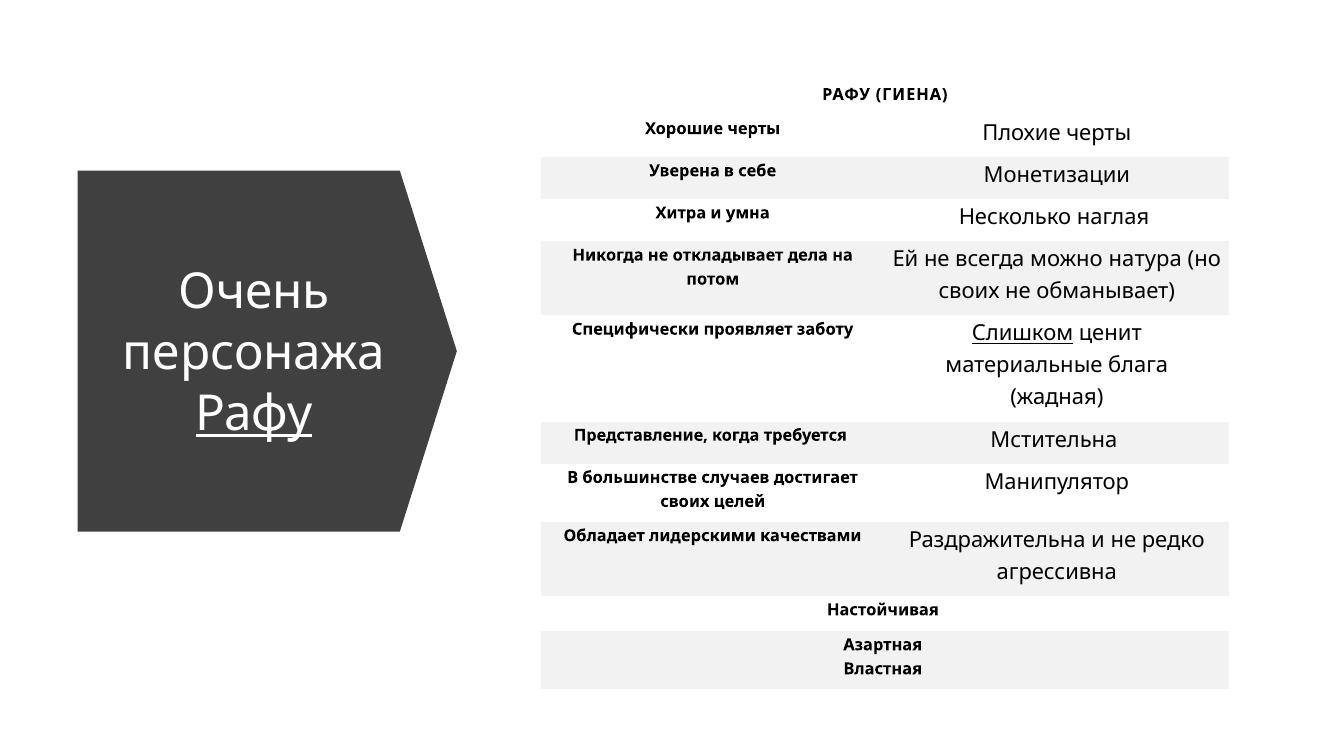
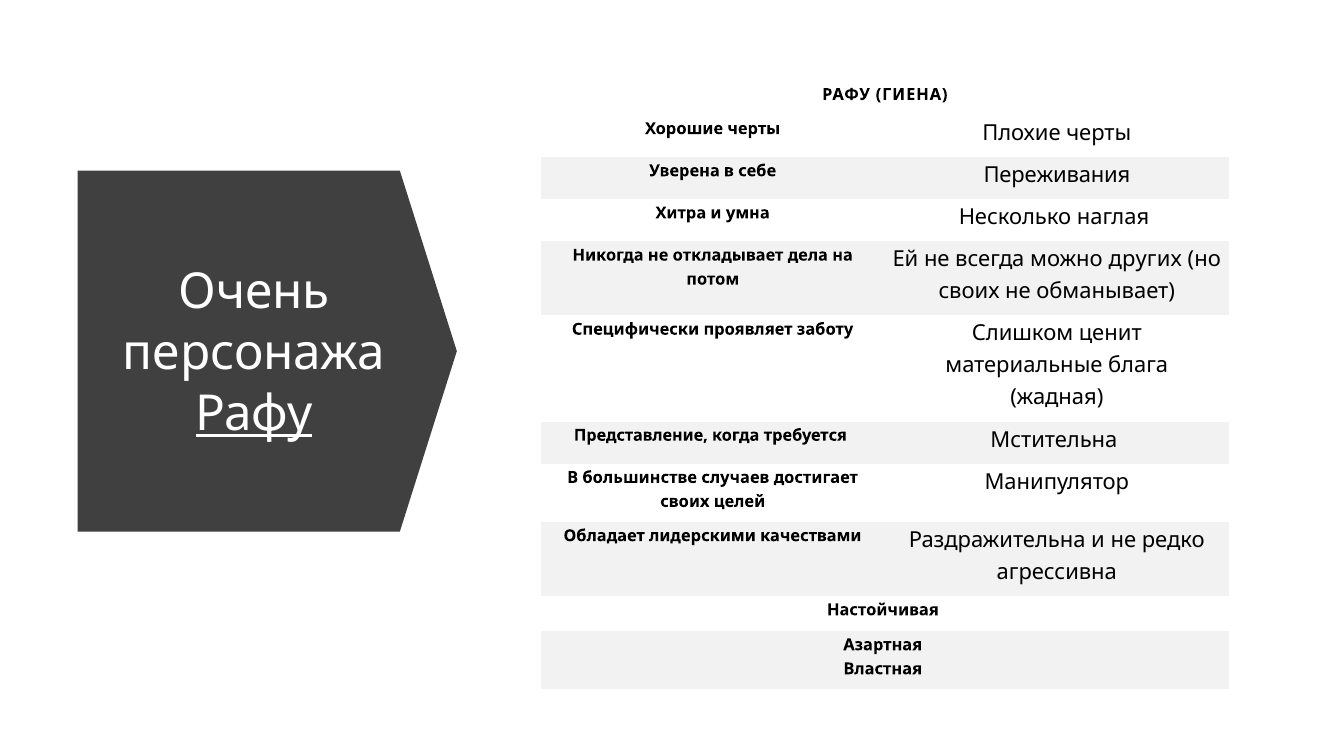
Монетизации: Монетизации -> Переживания
натура: натура -> других
Слишком underline: present -> none
